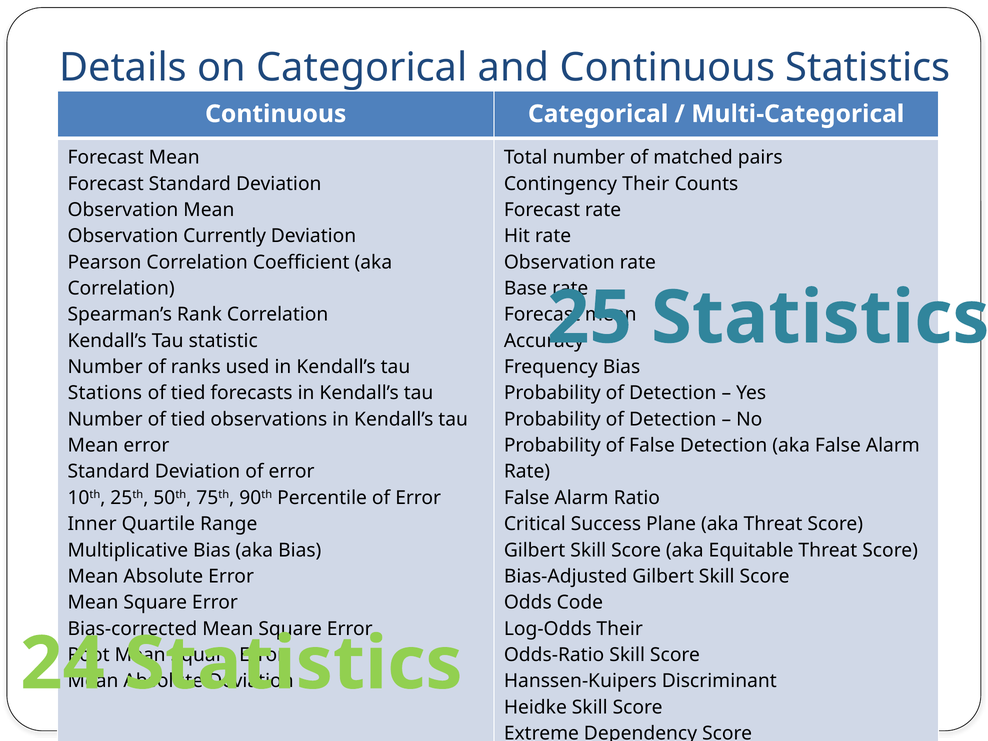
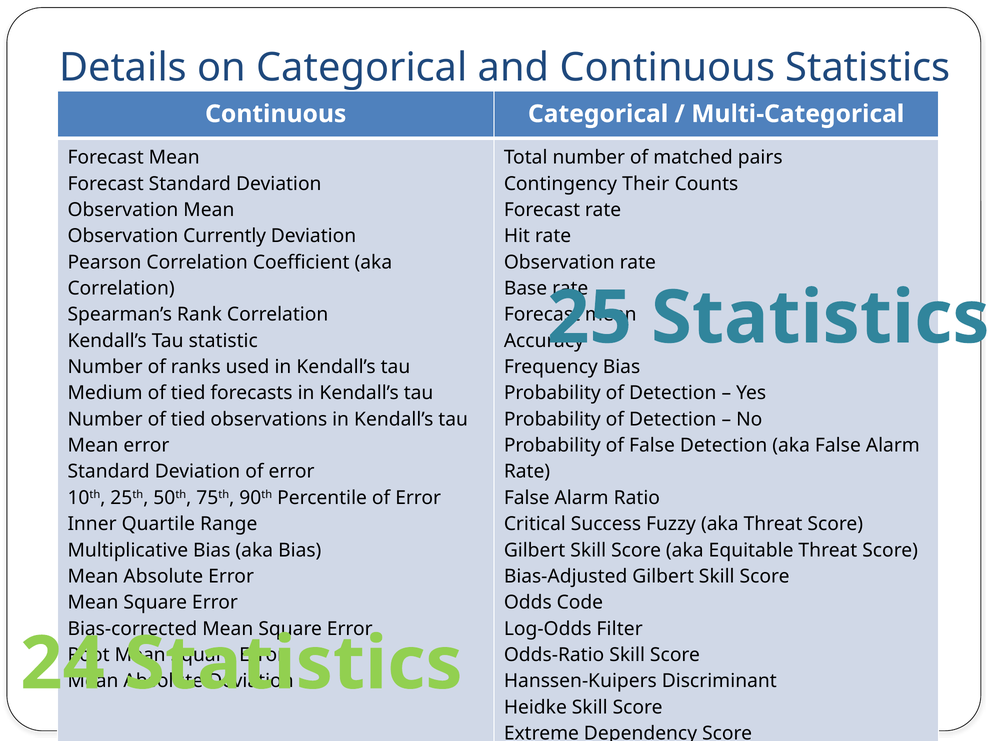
Stations: Stations -> Medium
Plane: Plane -> Fuzzy
Log-Odds Their: Their -> Filter
